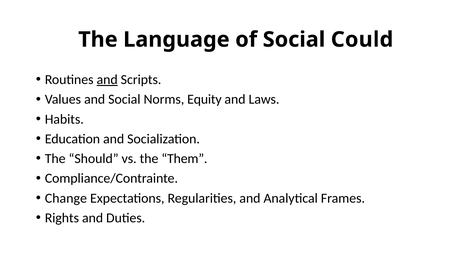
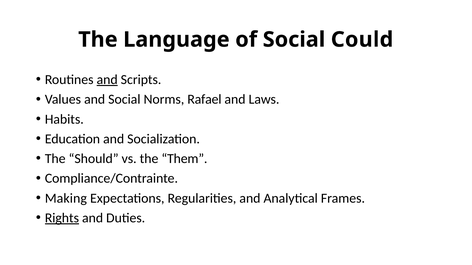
Equity: Equity -> Rafael
Change: Change -> Making
Rights underline: none -> present
